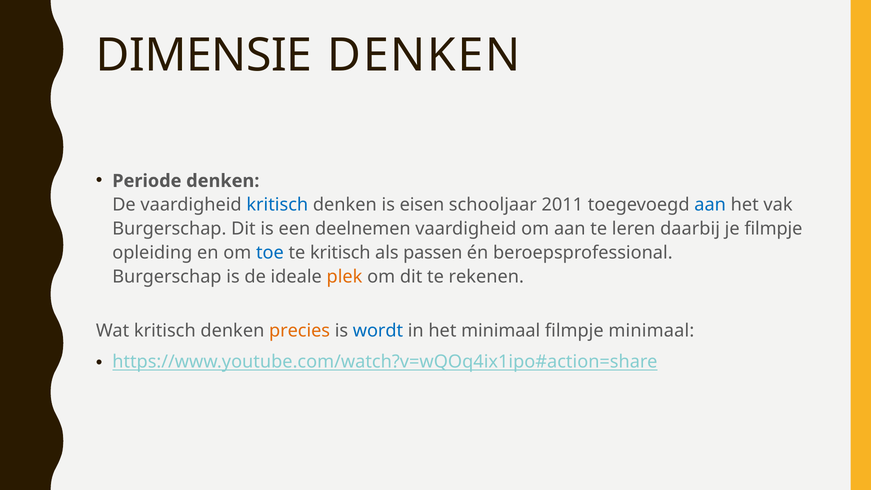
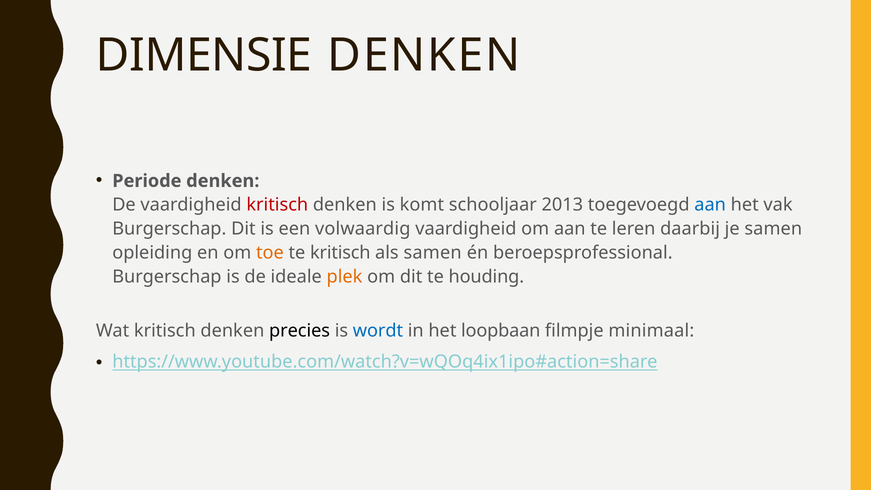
kritisch at (277, 205) colour: blue -> red
eisen: eisen -> komt
2011: 2011 -> 2013
deelnemen: deelnemen -> volwaardig
je filmpje: filmpje -> samen
toe colour: blue -> orange
als passen: passen -> samen
rekenen: rekenen -> houding
precies colour: orange -> black
het minimaal: minimaal -> loopbaan
